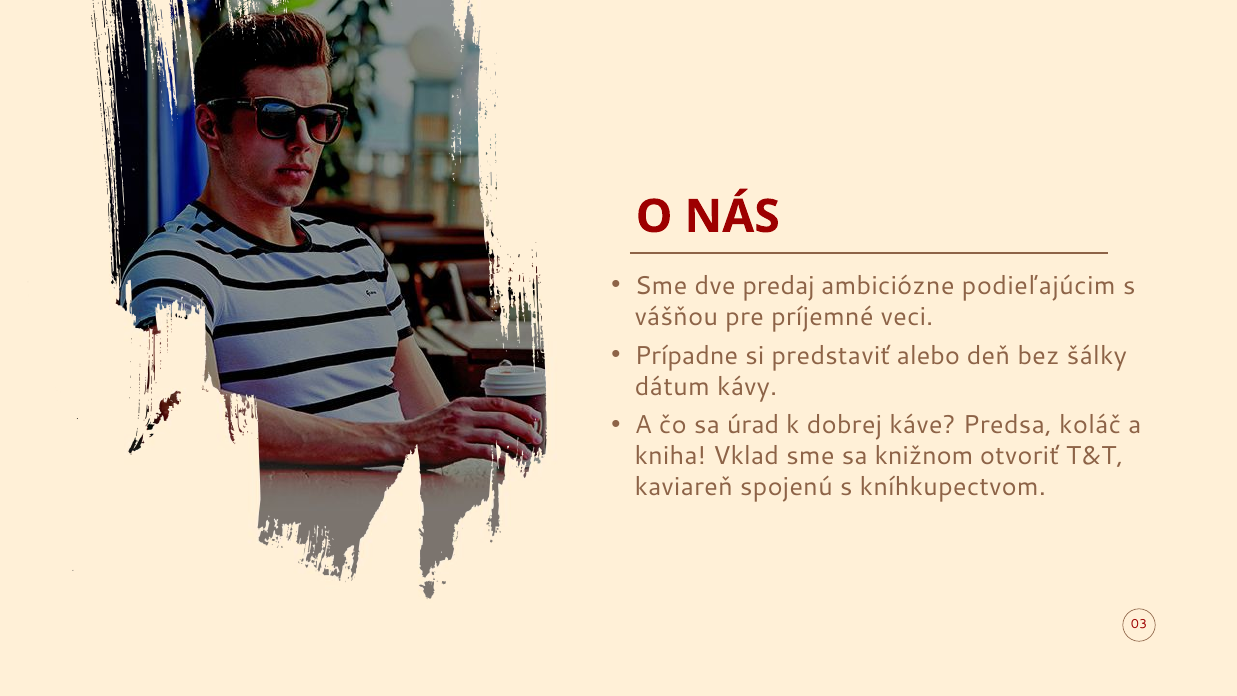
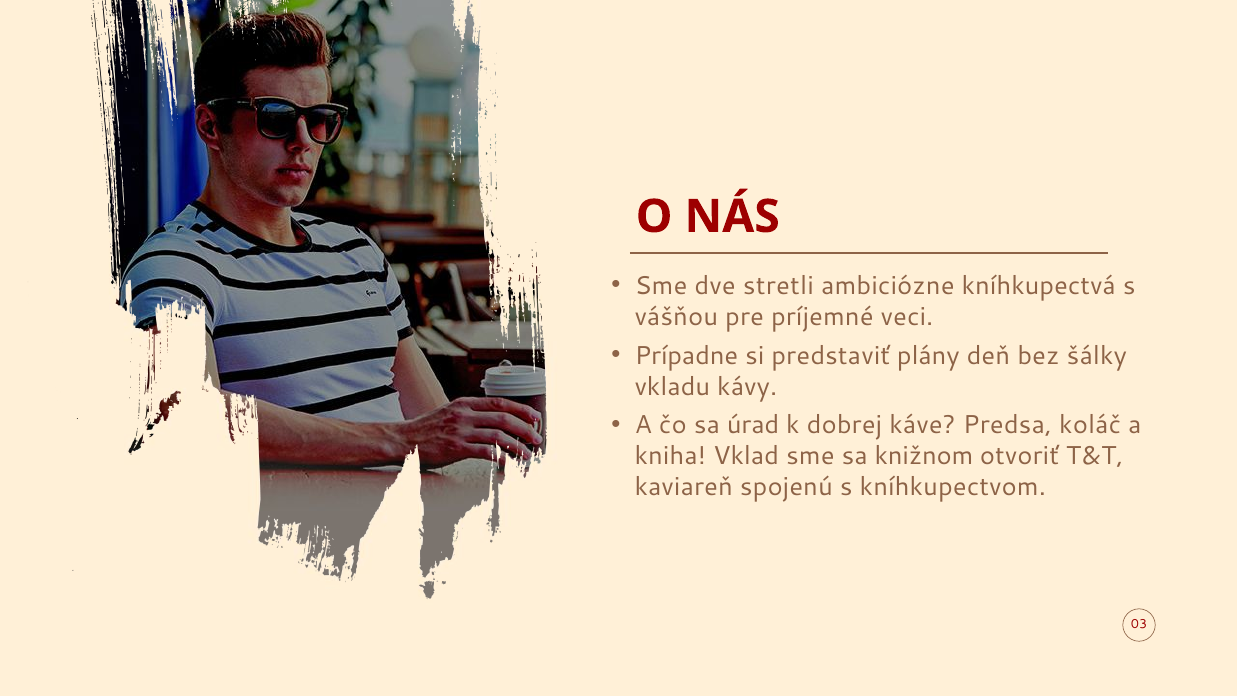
predaj: predaj -> stretli
podieľajúcim: podieľajúcim -> kníhkupectvá
alebo: alebo -> plány
dátum: dátum -> vkladu
